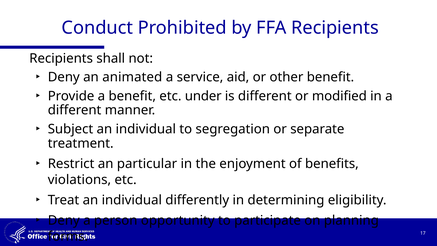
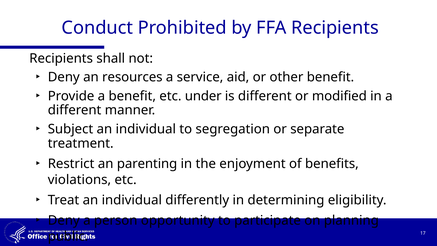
animated: animated -> resources
particular: particular -> parenting
forms: forms -> public
